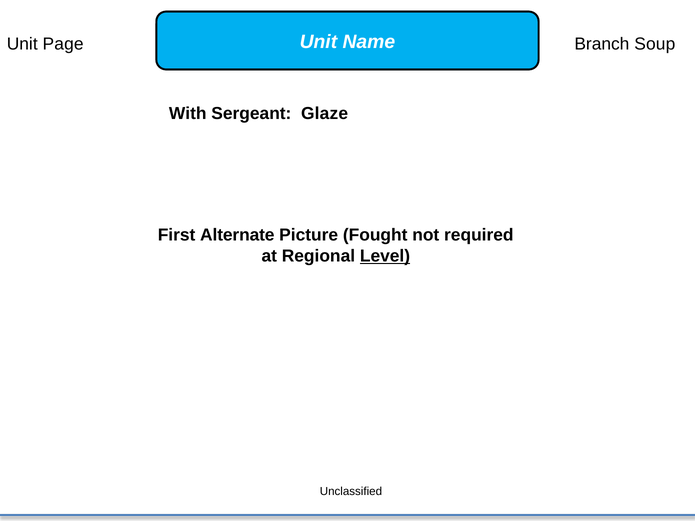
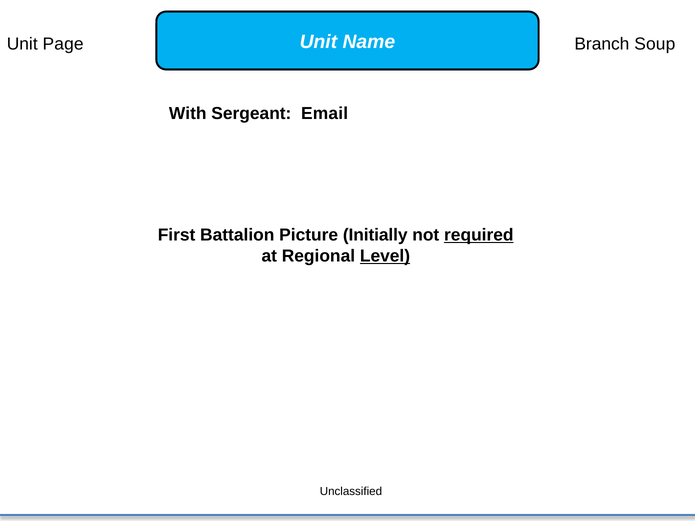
Glaze: Glaze -> Email
Alternate: Alternate -> Battalion
Fought: Fought -> Initially
required underline: none -> present
